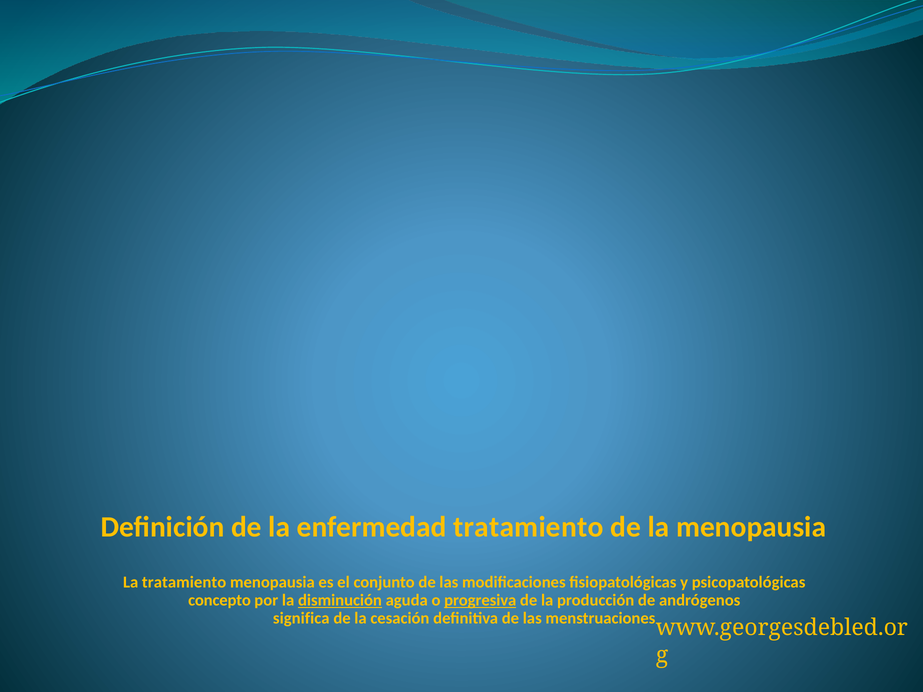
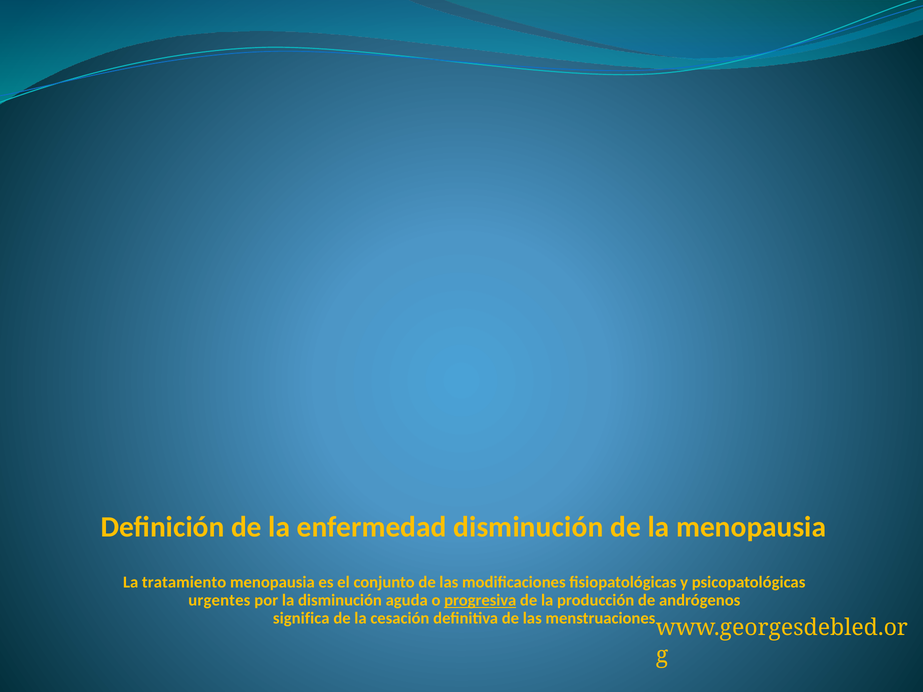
enfermedad tratamiento: tratamiento -> disminución
concepto: concepto -> urgentes
disminución at (340, 600) underline: present -> none
